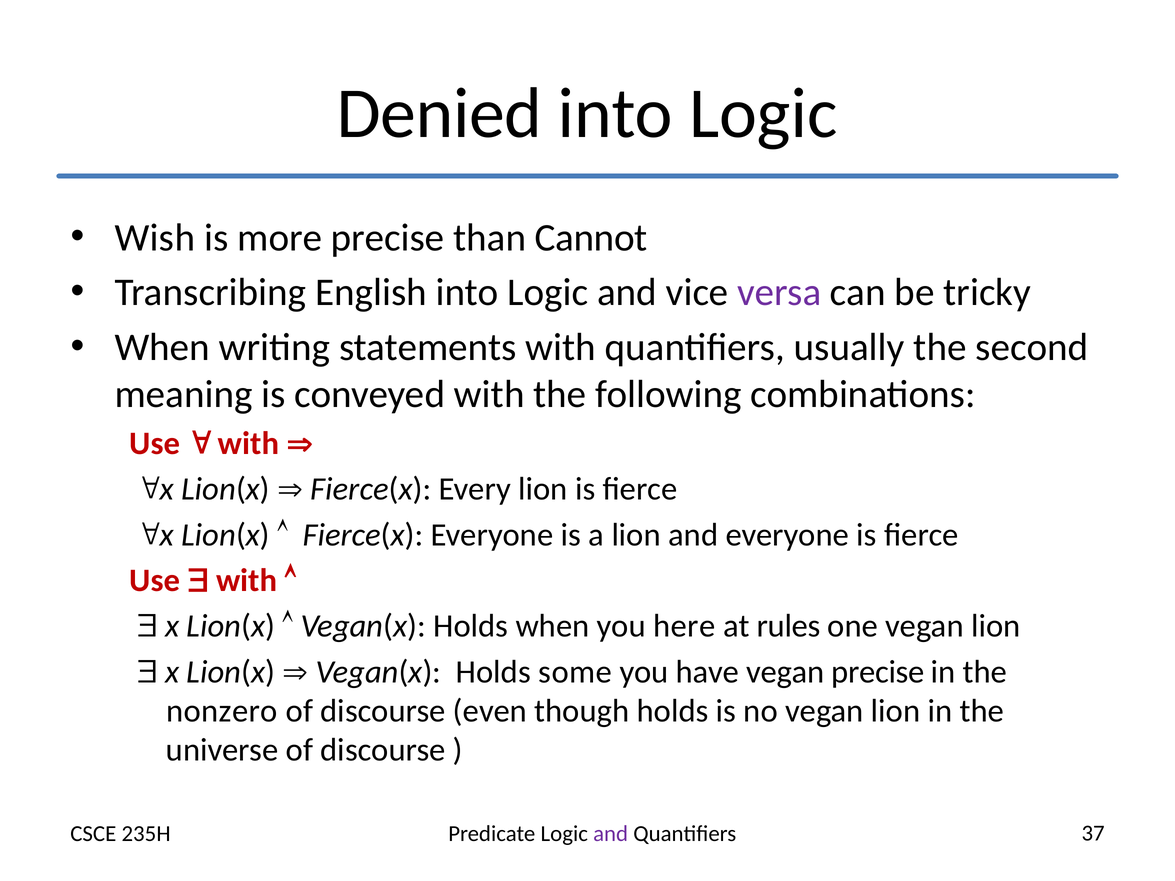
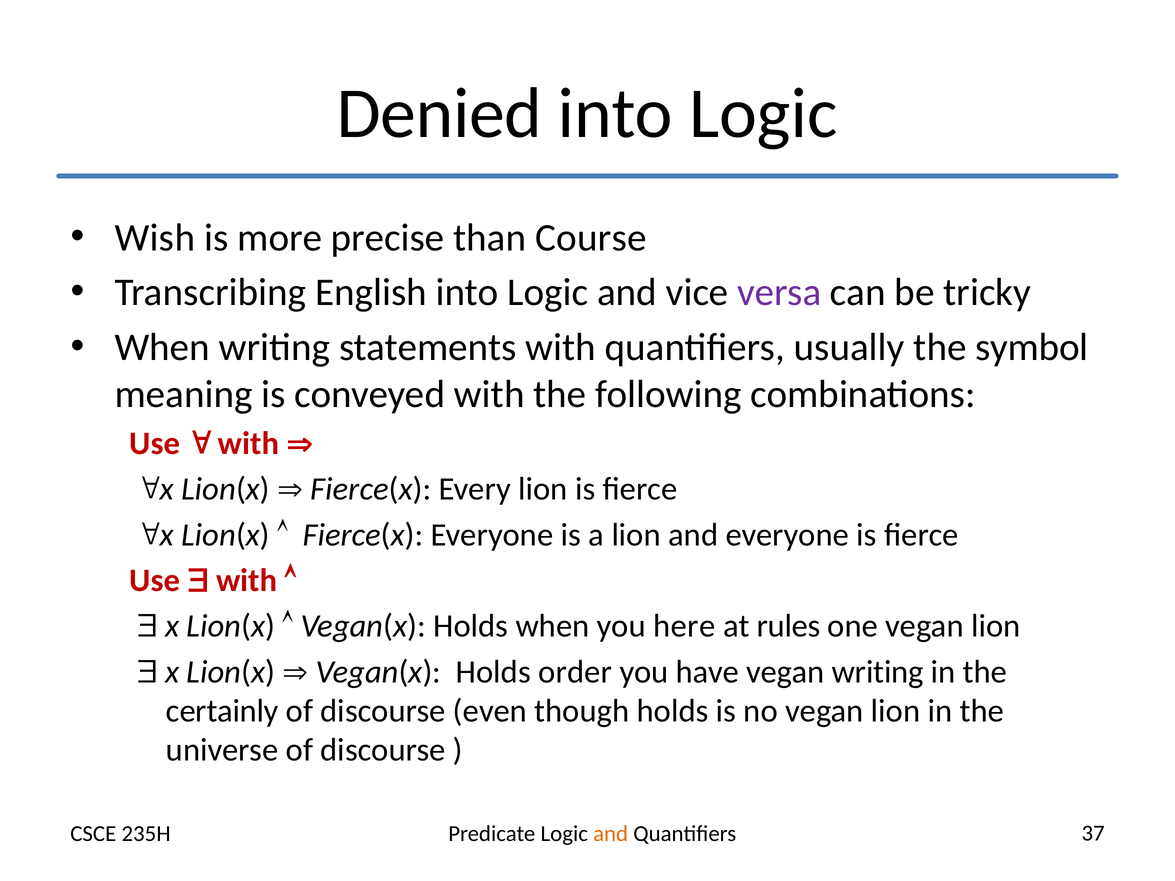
Cannot: Cannot -> Course
second: second -> symbol
some: some -> order
vegan precise: precise -> writing
nonzero: nonzero -> certainly
and at (611, 834) colour: purple -> orange
